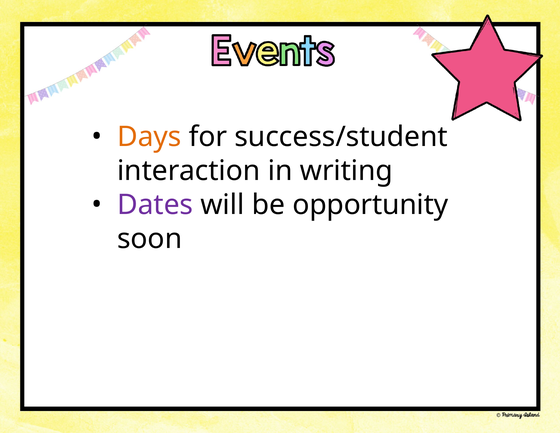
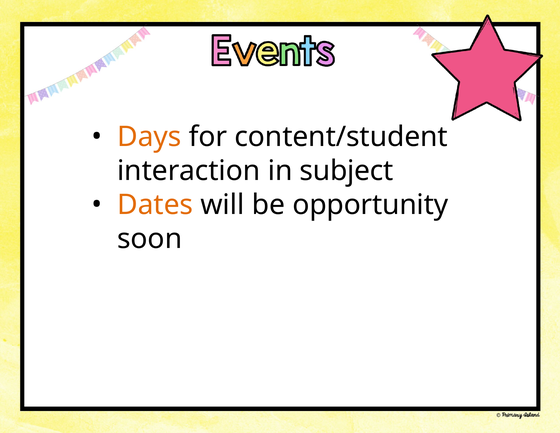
success/student: success/student -> content/student
writing: writing -> subject
Dates colour: purple -> orange
